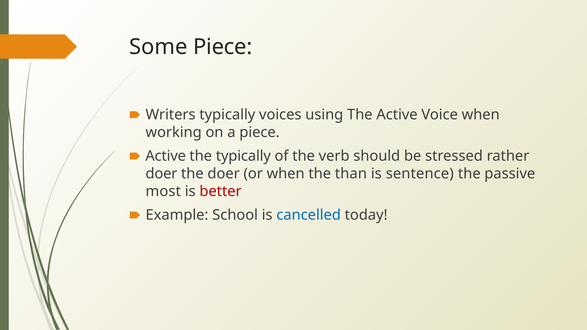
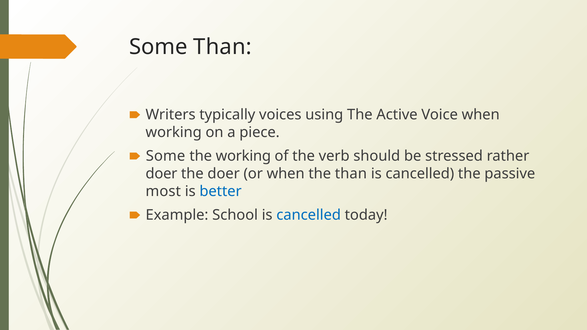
Some Piece: Piece -> Than
Active at (166, 156): Active -> Some
the typically: typically -> working
sentence at (420, 174): sentence -> cancelled
better colour: red -> blue
